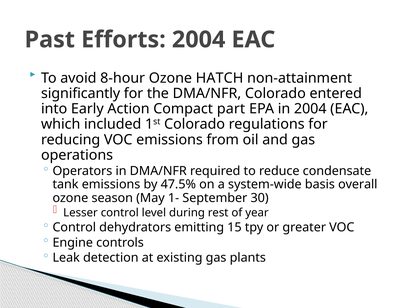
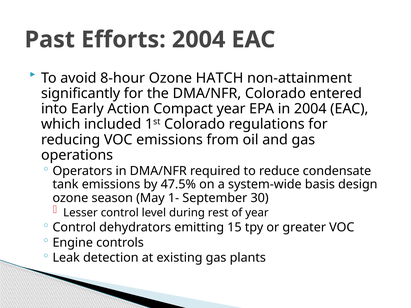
Compact part: part -> year
overall: overall -> design
